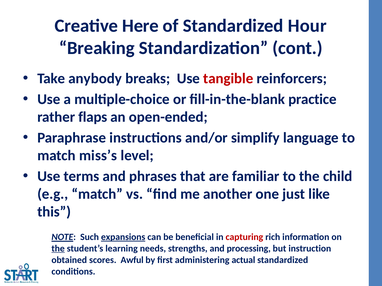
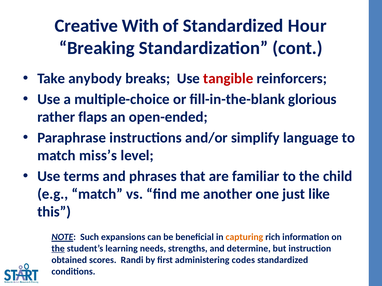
Here: Here -> With
practice: practice -> glorious
expansions underline: present -> none
capturing colour: red -> orange
processing: processing -> determine
Awful: Awful -> Randi
actual: actual -> codes
